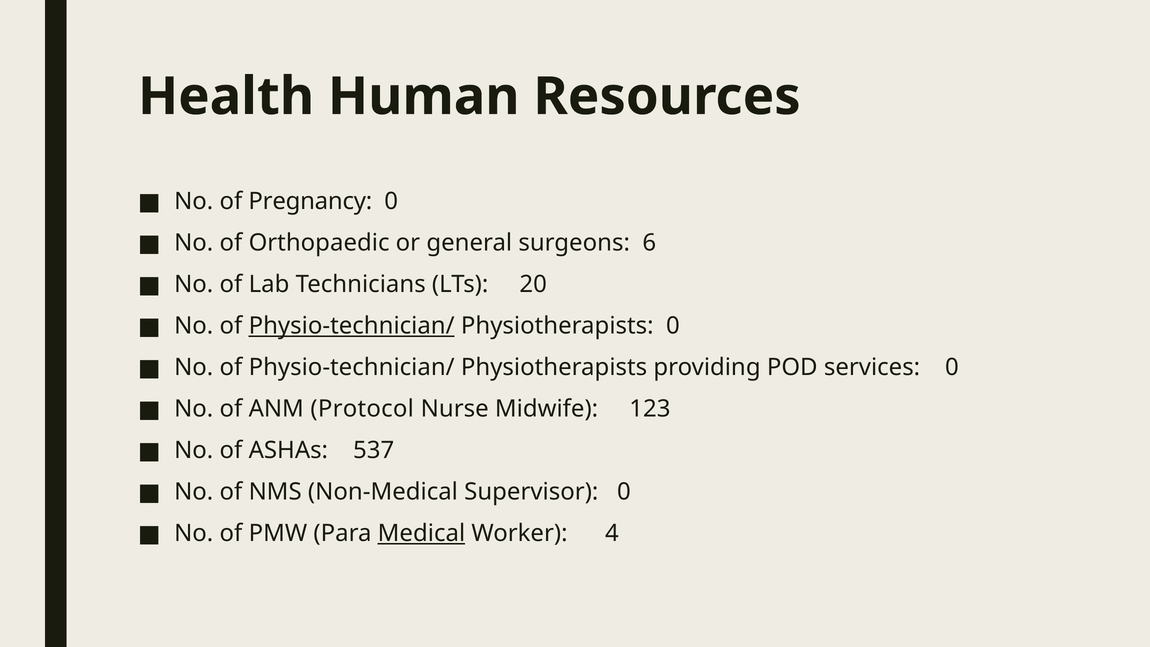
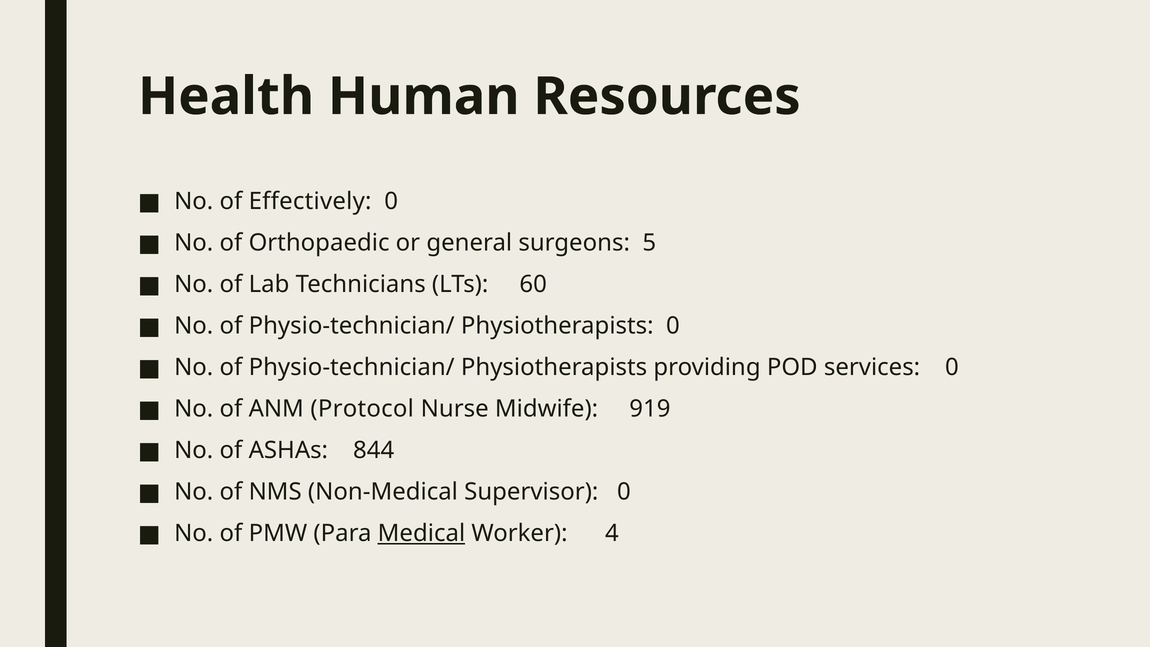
Pregnancy: Pregnancy -> Effectively
6: 6 -> 5
20: 20 -> 60
Physio-technician/ at (352, 326) underline: present -> none
123: 123 -> 919
537: 537 -> 844
